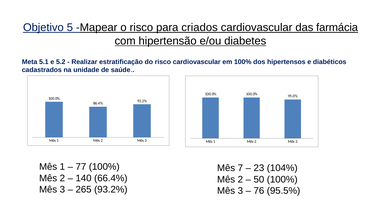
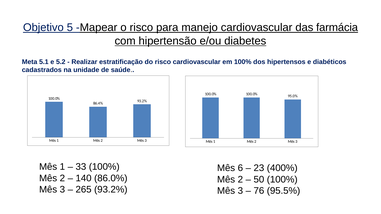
criados: criados -> manejo
77: 77 -> 33
7: 7 -> 6
104%: 104% -> 400%
66.4%: 66.4% -> 86.0%
